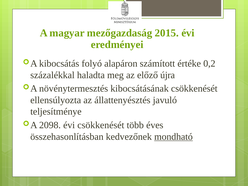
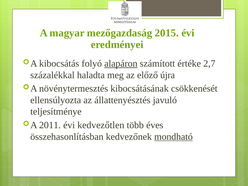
alapáron underline: none -> present
0,2: 0,2 -> 2,7
2098: 2098 -> 2011
évi csökkenését: csökkenését -> kedvezőtlen
